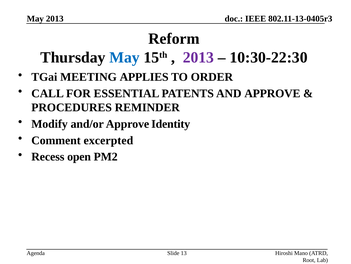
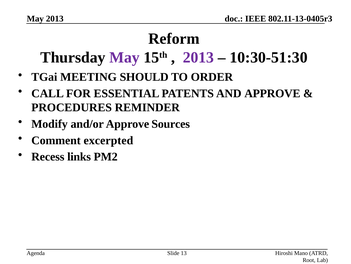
May at (124, 57) colour: blue -> purple
10:30-22:30: 10:30-22:30 -> 10:30-51:30
APPLIES: APPLIES -> SHOULD
Identity: Identity -> Sources
open: open -> links
